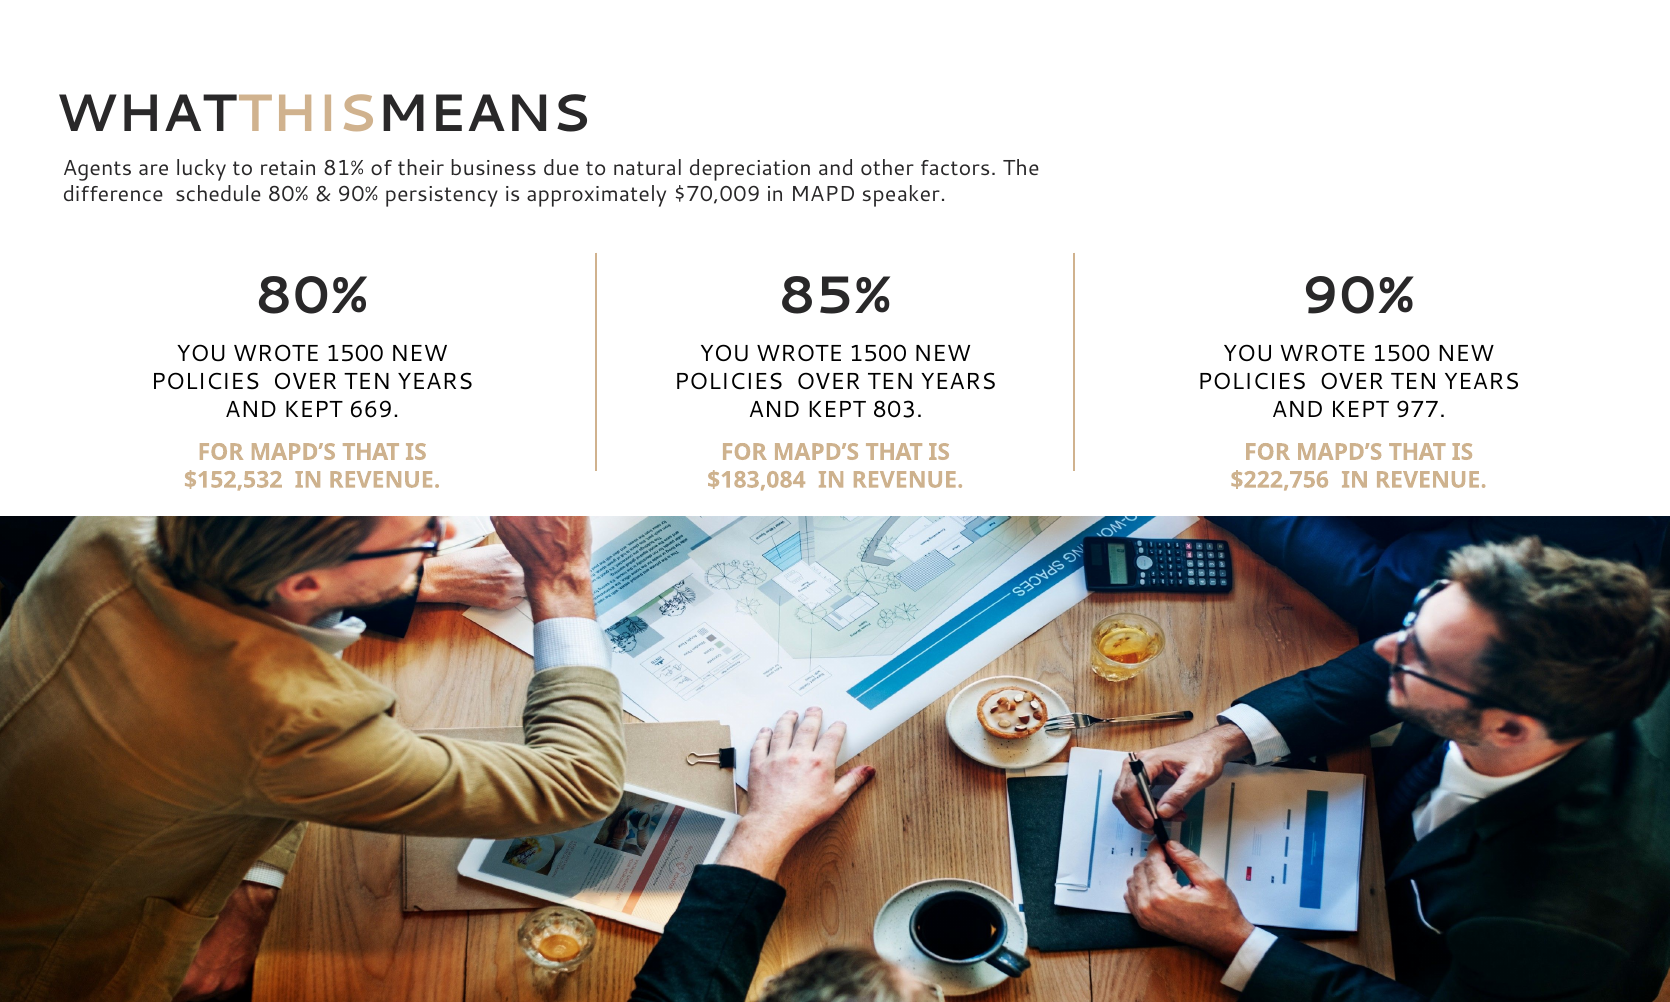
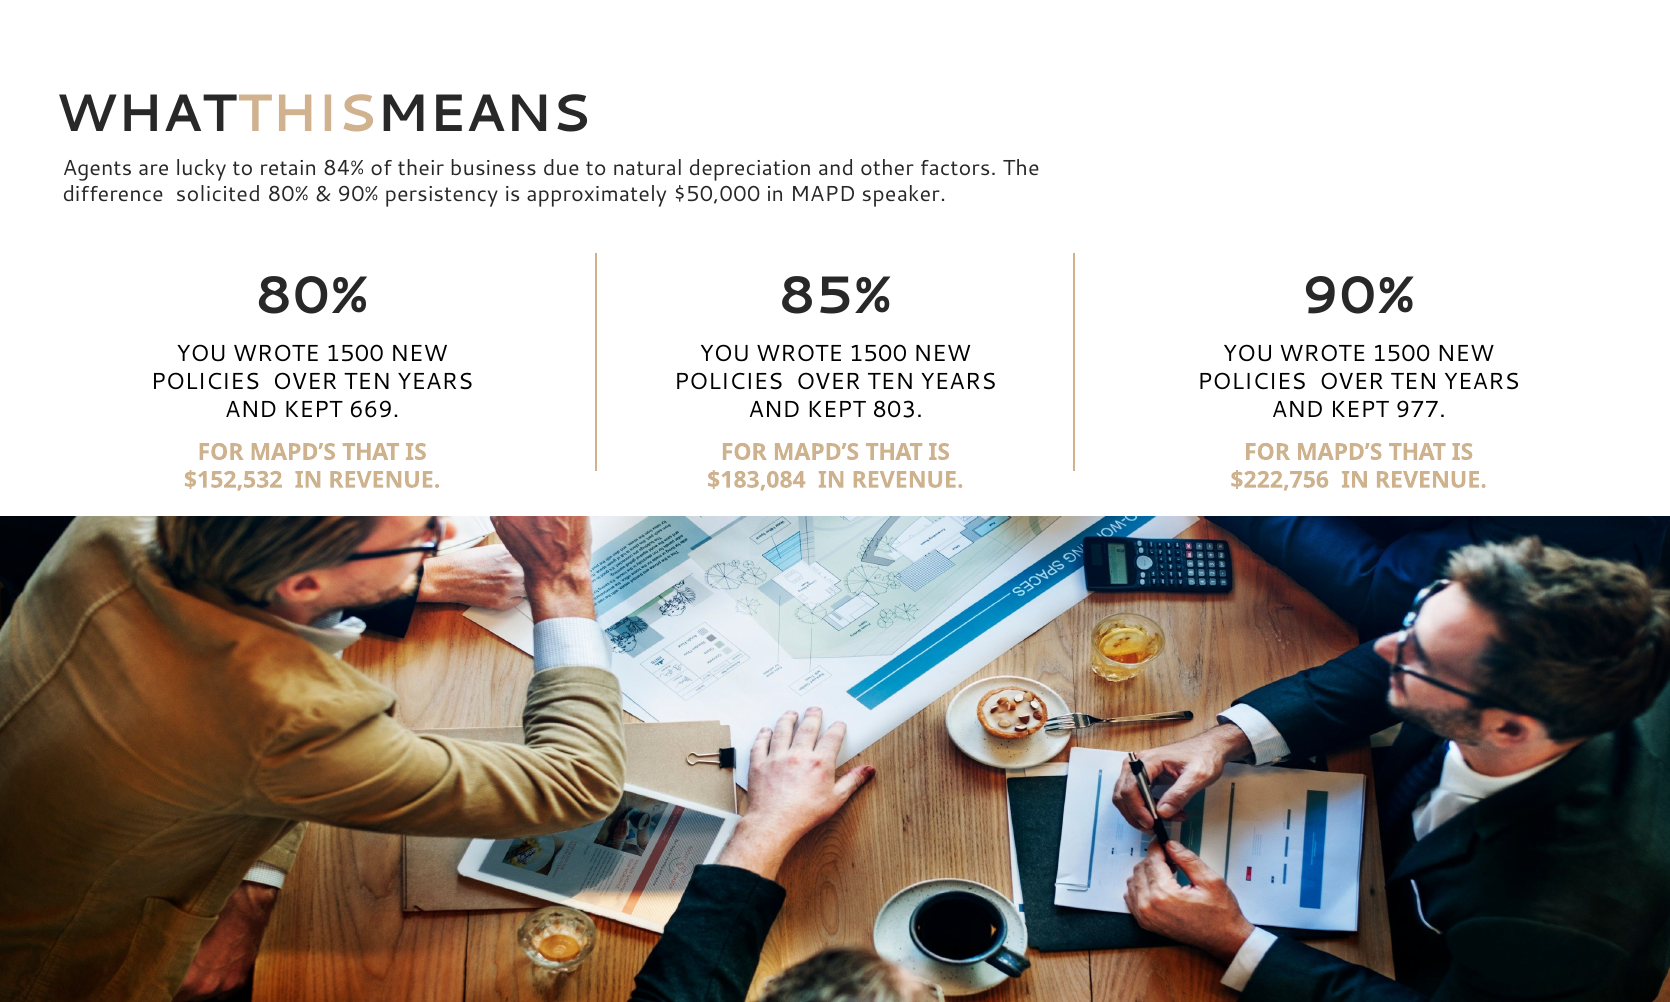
81%: 81% -> 84%
schedule: schedule -> solicited
$70,009: $70,009 -> $50,000
